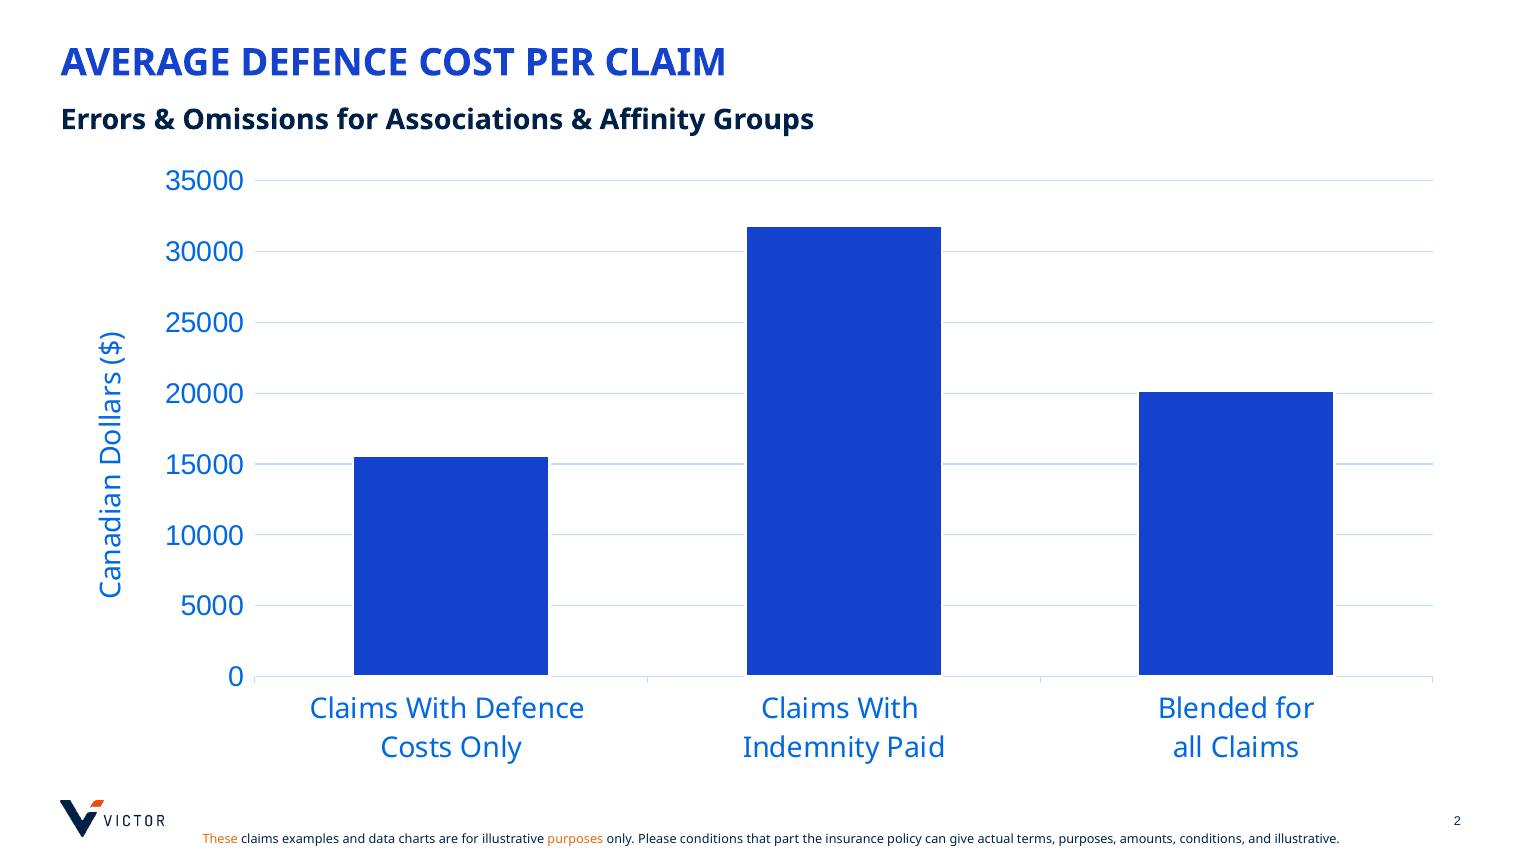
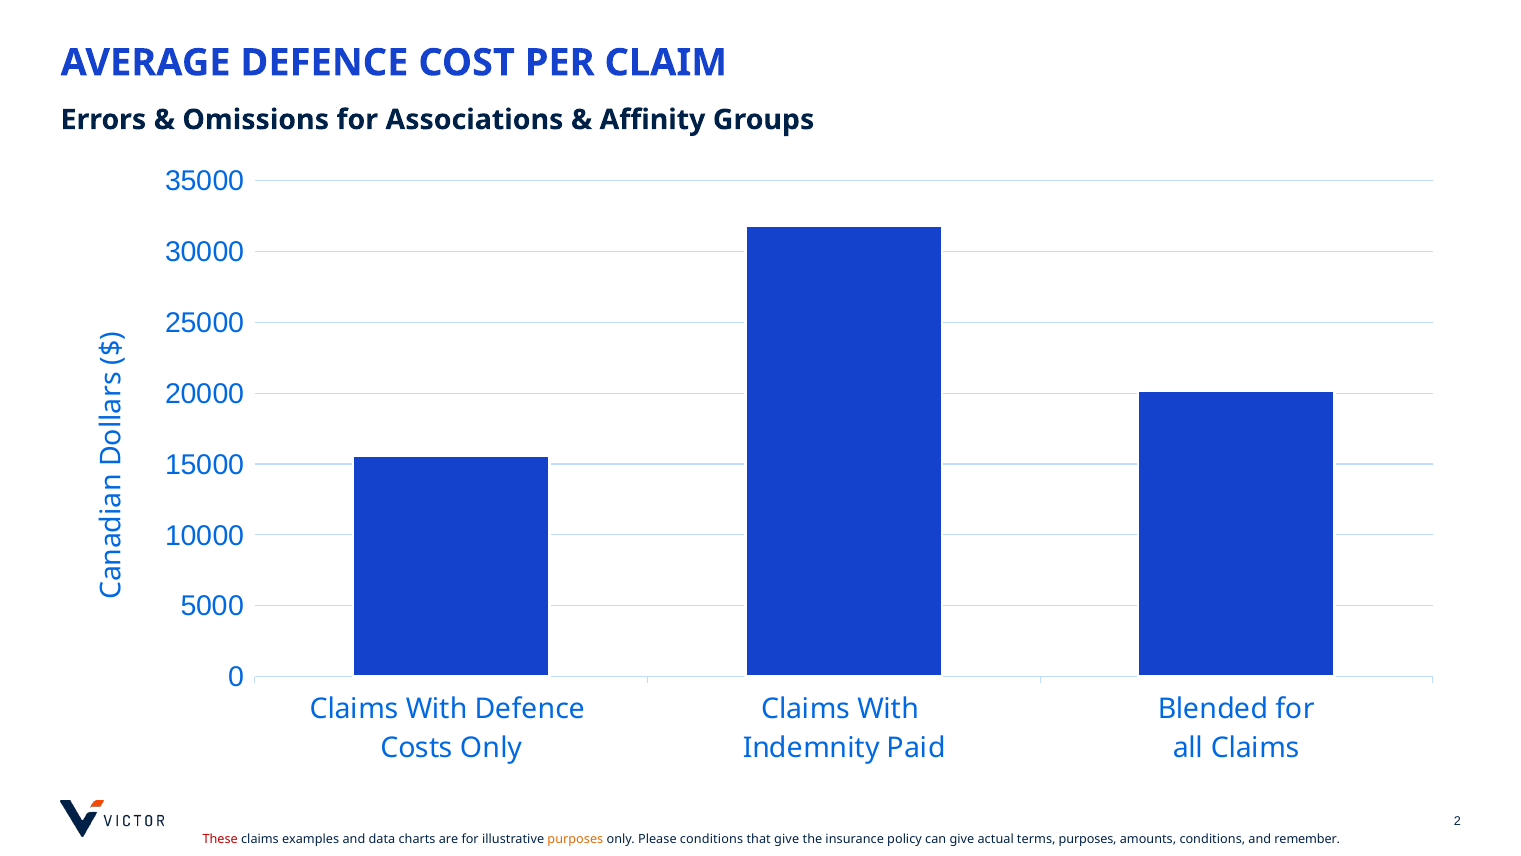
These colour: orange -> red
that part: part -> give
and illustrative: illustrative -> remember
